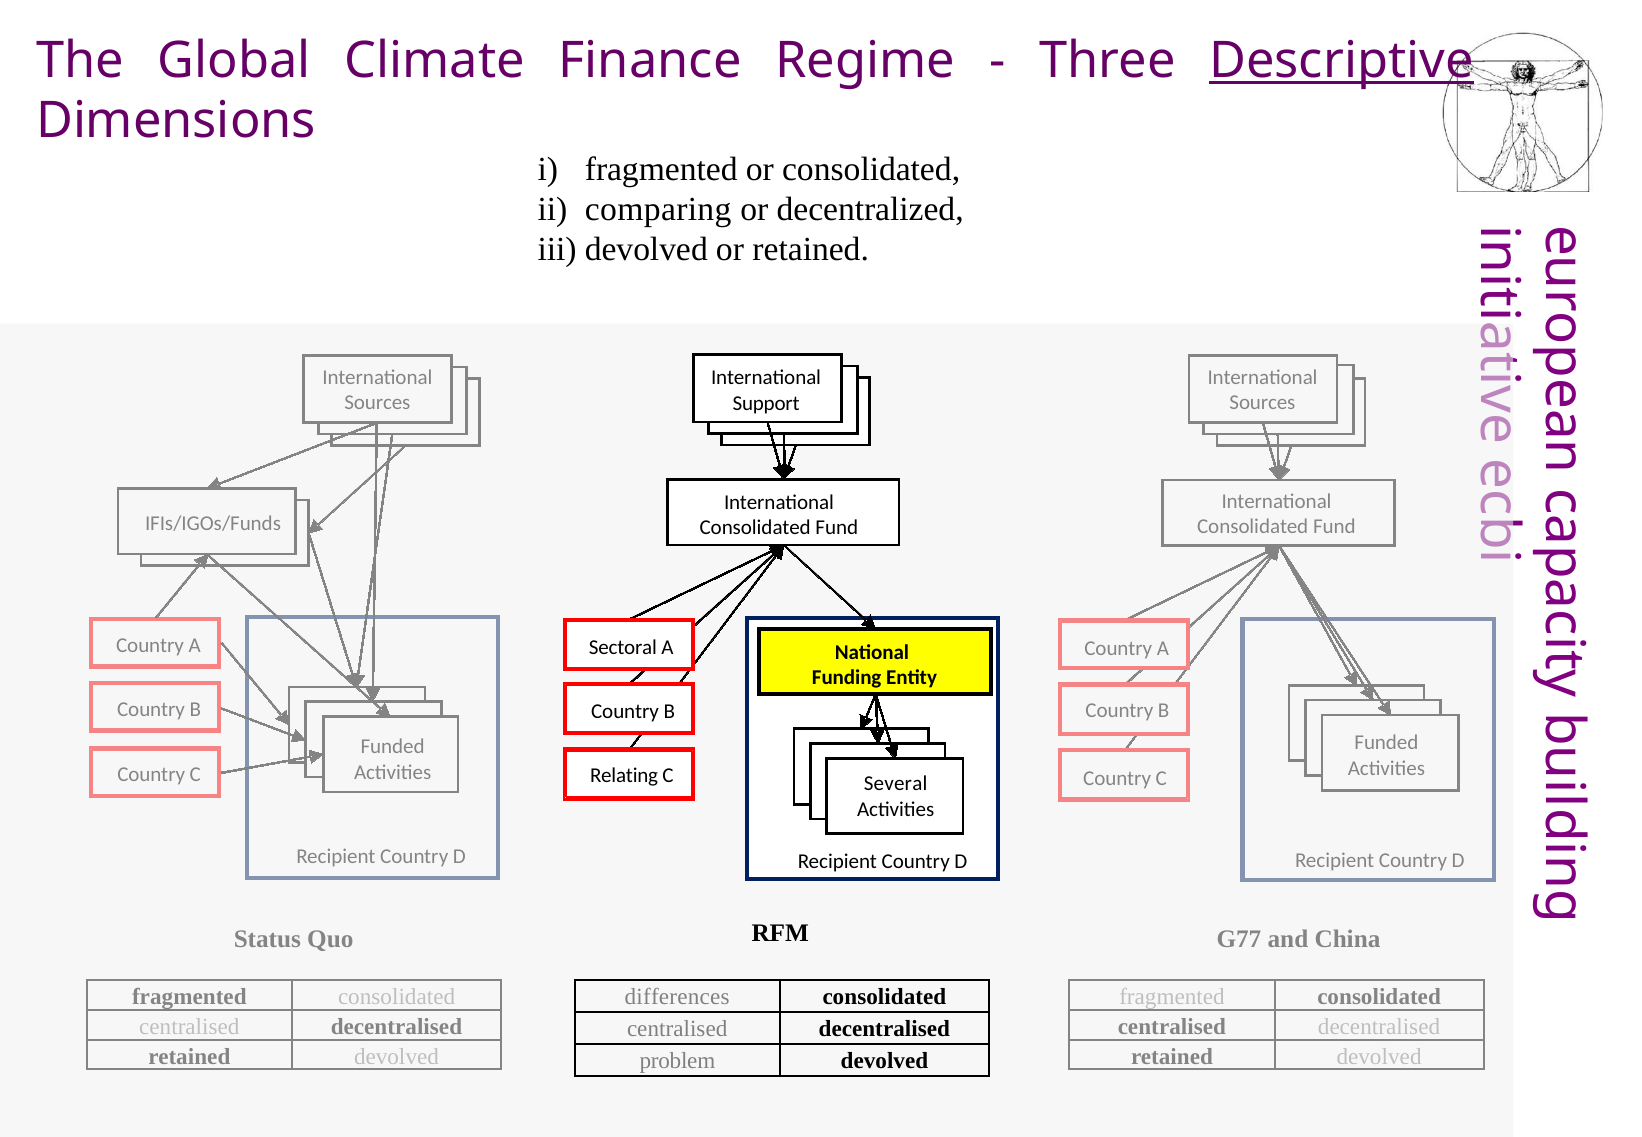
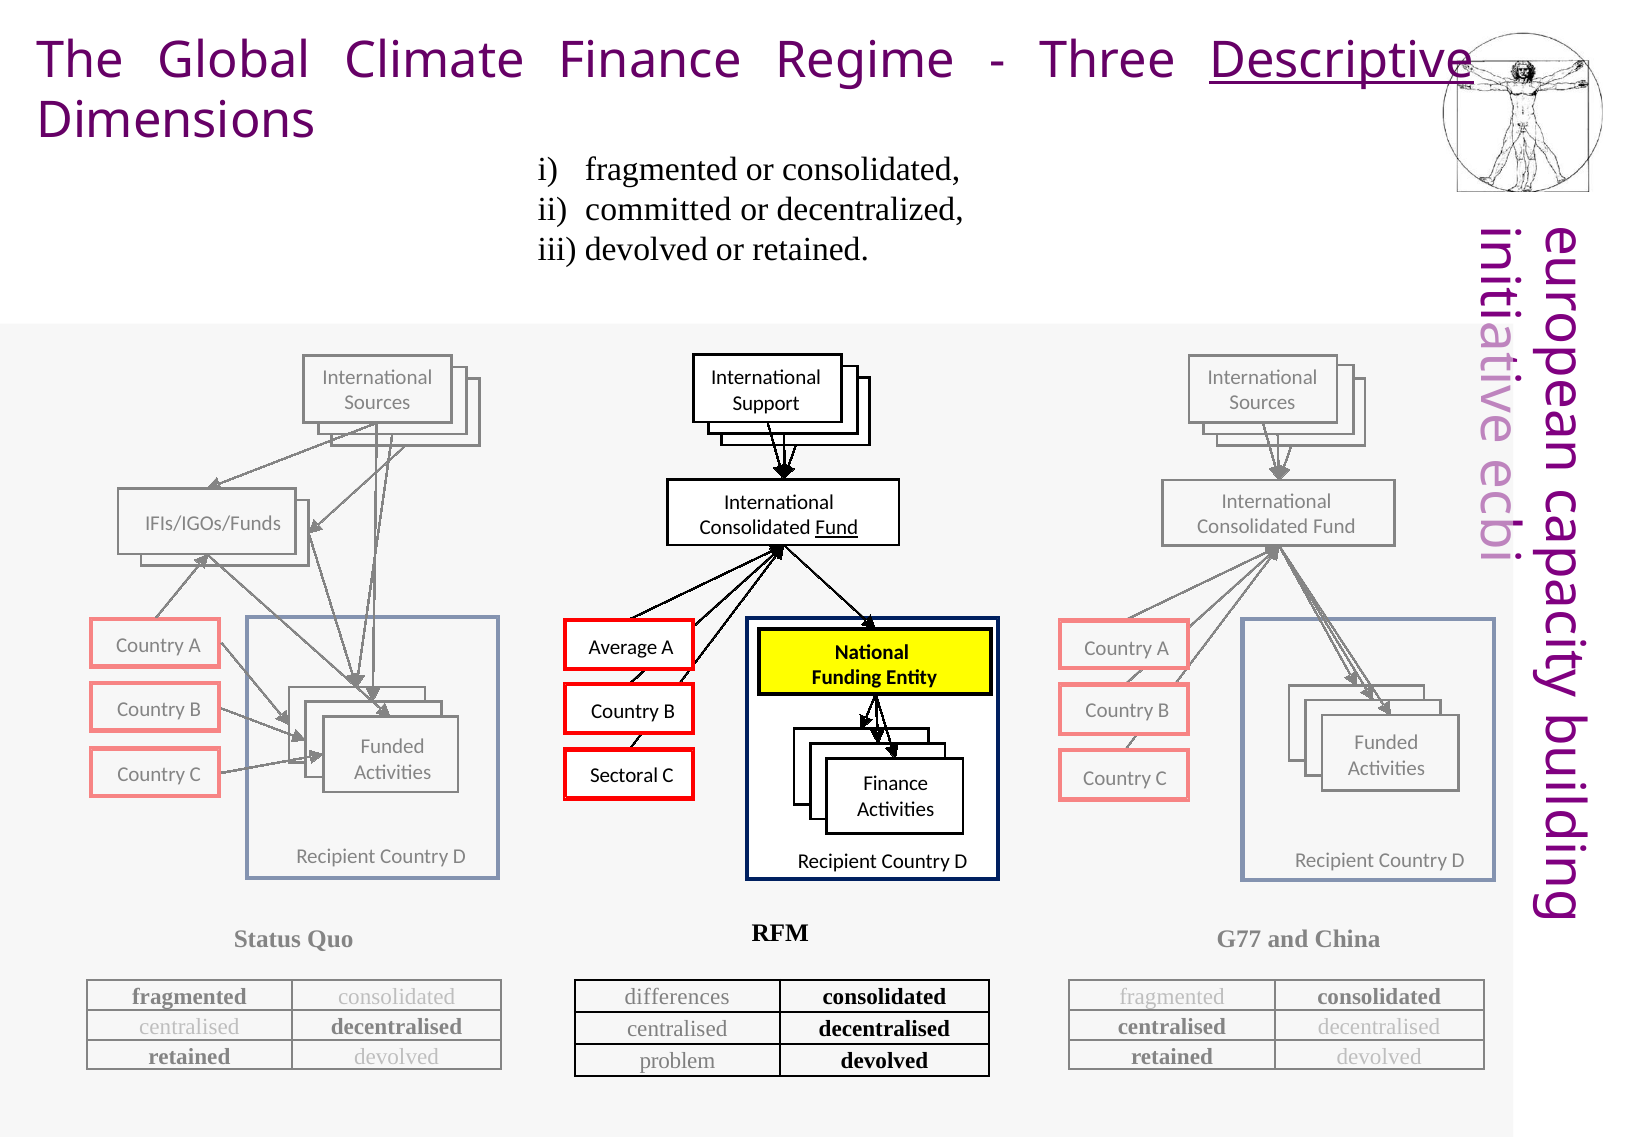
comparing: comparing -> committed
Fund at (837, 528) underline: none -> present
Sectoral: Sectoral -> Average
Relating: Relating -> Sectoral
C Several: Several -> Finance
